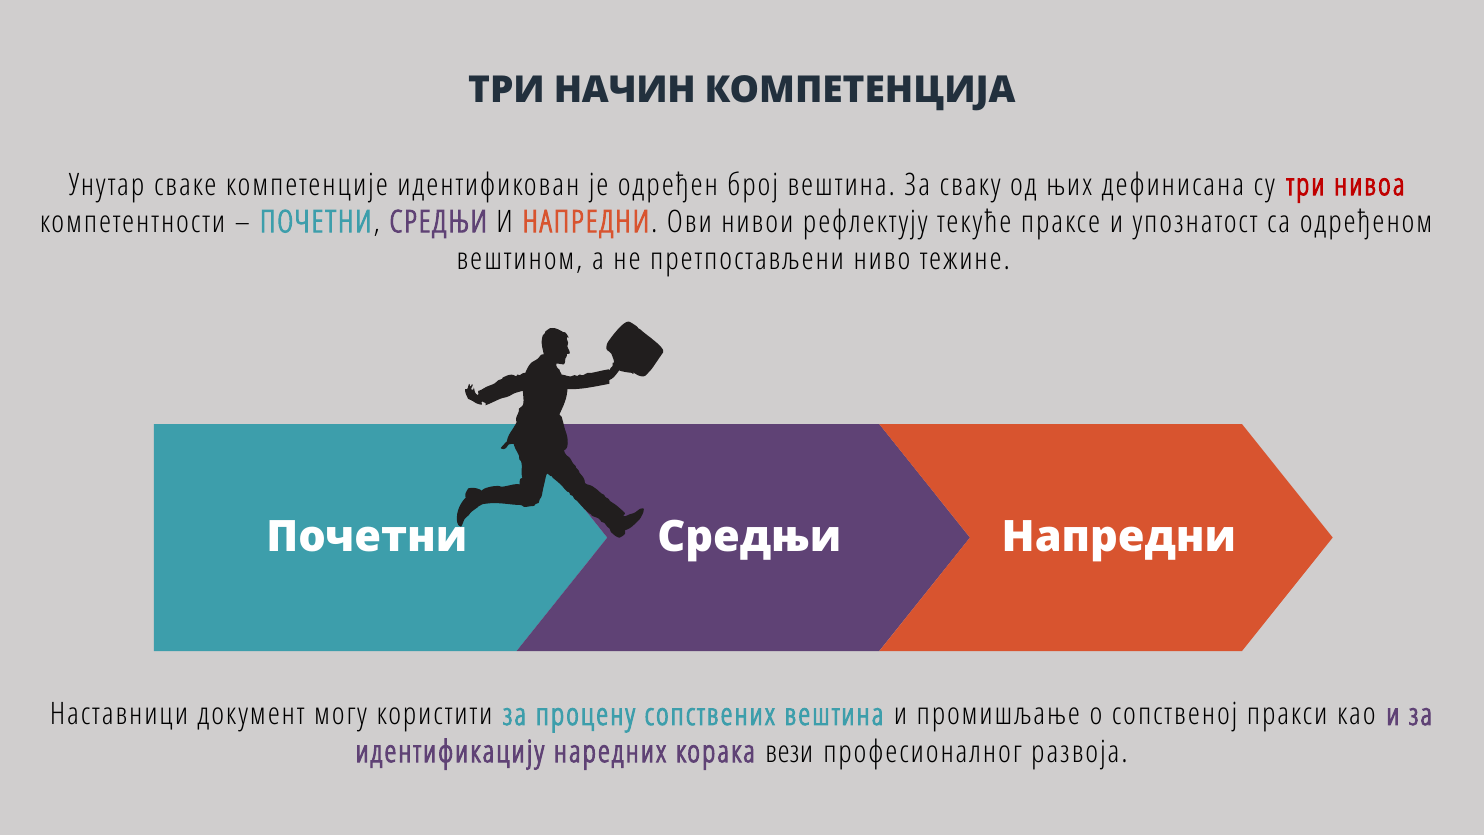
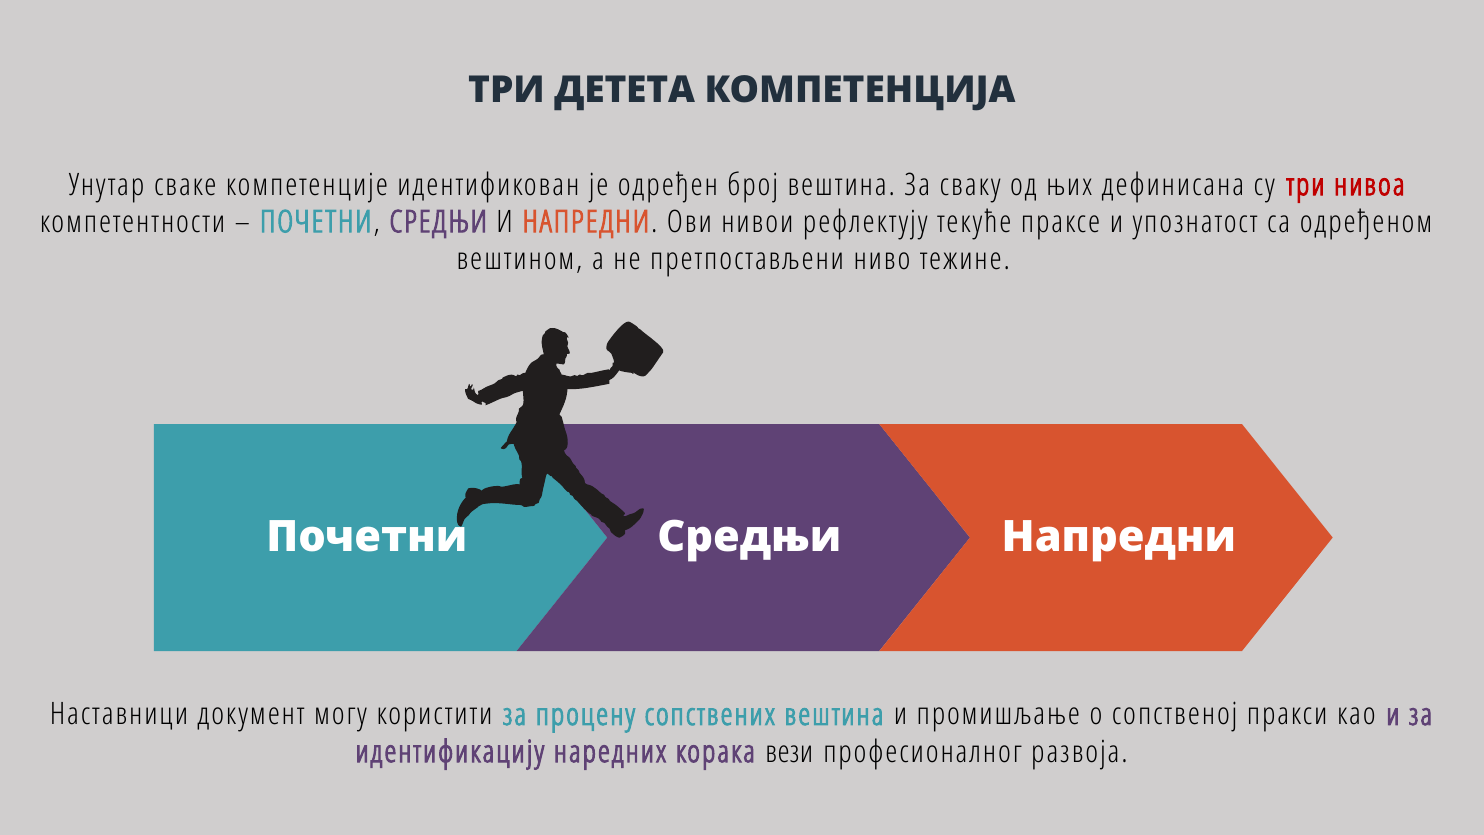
НАЧИН: НАЧИН -> ДЕТЕТА
